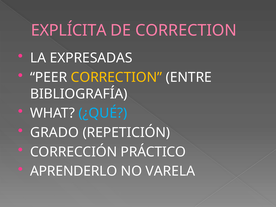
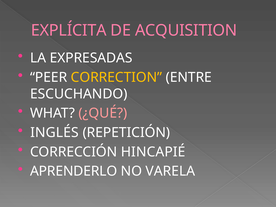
DE CORRECTION: CORRECTION -> ACQUISITION
BIBLIOGRAFÍA: BIBLIOGRAFÍA -> ESCUCHANDO
¿QUÉ colour: light blue -> pink
GRADO: GRADO -> INGLÉS
PRÁCTICO: PRÁCTICO -> HINCAPIÉ
